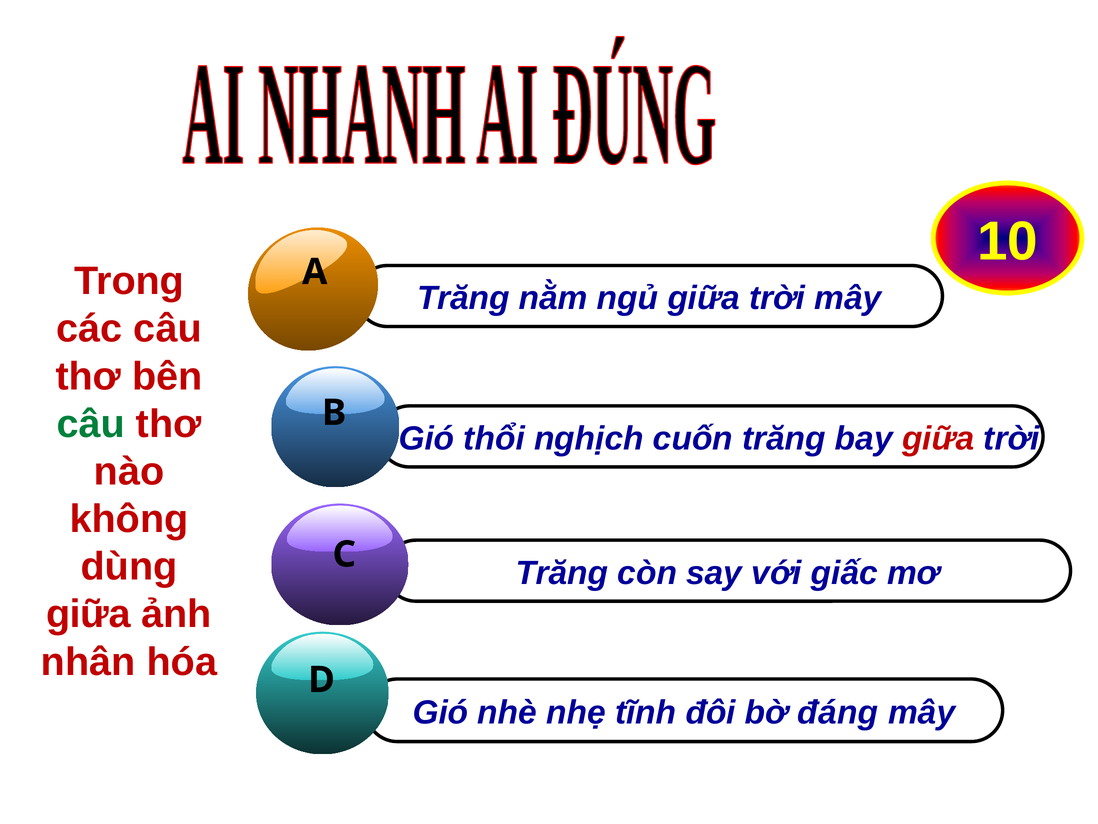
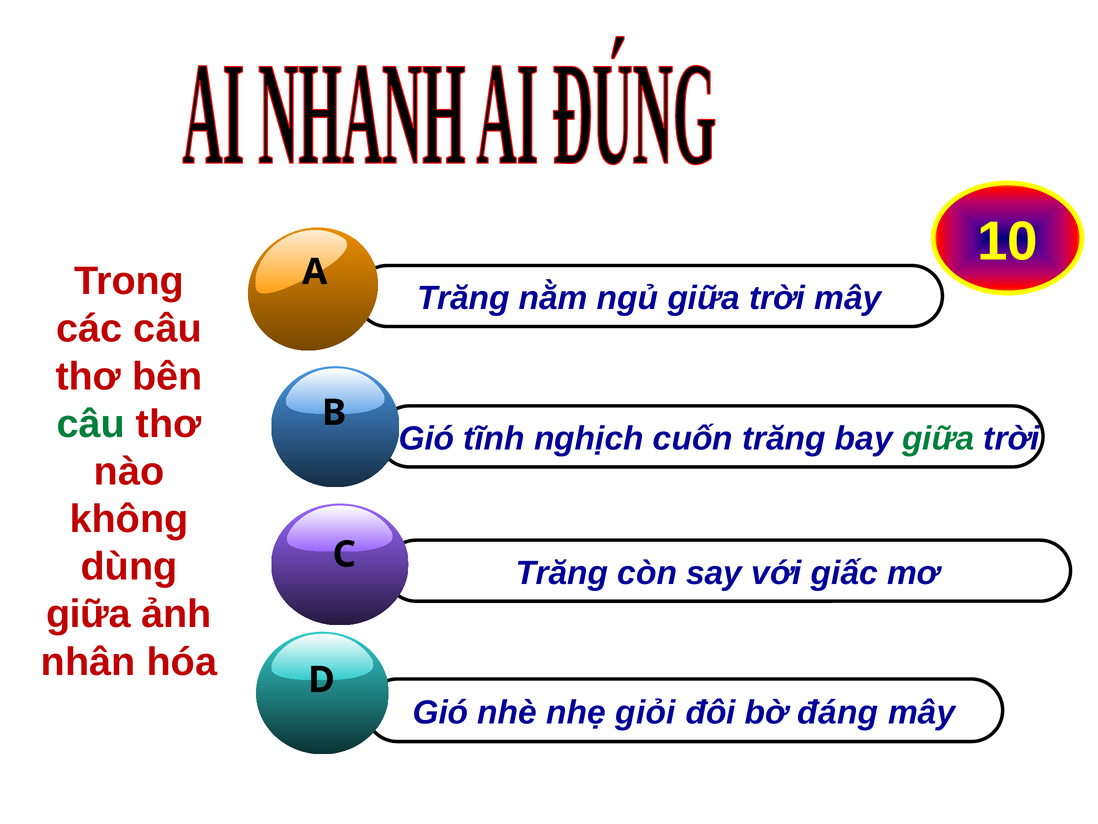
thổi: thổi -> tĩnh
giữa at (938, 438) colour: red -> green
tĩnh: tĩnh -> giỏi
